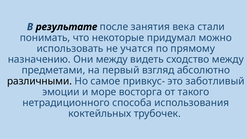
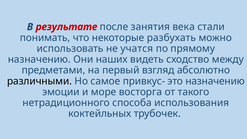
результате colour: black -> red
придумал: придумал -> разбухать
Они между: между -> наших
это заботливый: заботливый -> назначению
